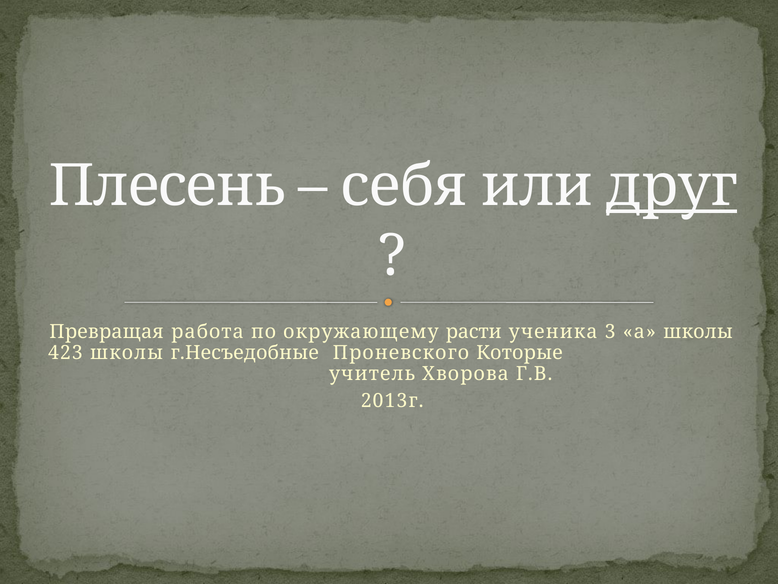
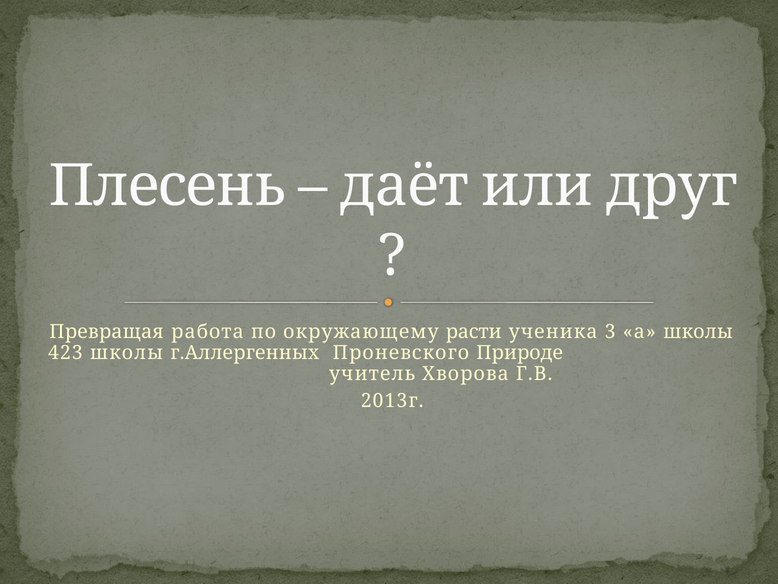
себя: себя -> даёт
друг underline: present -> none
г.Несъедобные: г.Несъедобные -> г.Аллергенных
Которые: Которые -> Природе
